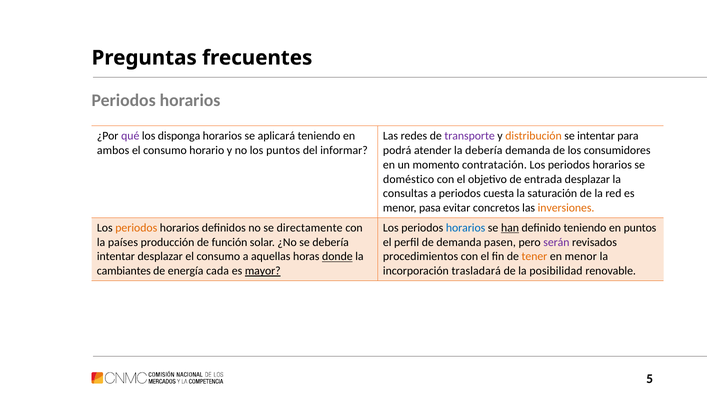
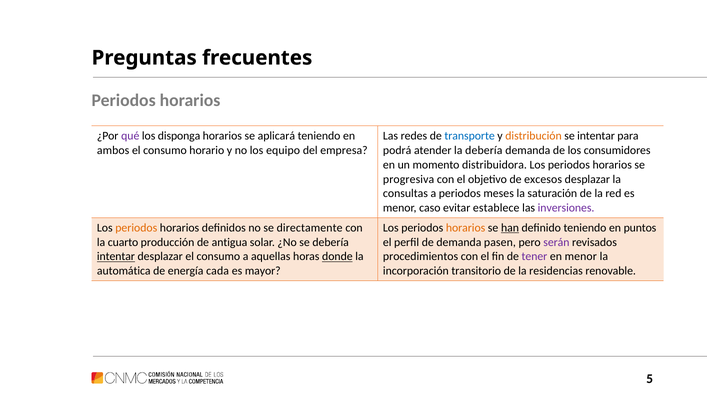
transporte colour: purple -> blue
los puntos: puntos -> equipo
informar: informar -> empresa
contratación: contratación -> distribuidora
doméstico: doméstico -> progresiva
entrada: entrada -> excesos
cuesta: cuesta -> meses
pasa: pasa -> caso
concretos: concretos -> establece
inversiones colour: orange -> purple
horarios at (466, 228) colour: blue -> orange
países: países -> cuarto
función: función -> antigua
intentar at (116, 256) underline: none -> present
tener colour: orange -> purple
cambiantes: cambiantes -> automática
mayor underline: present -> none
trasladará: trasladará -> transitorio
posibilidad: posibilidad -> residencias
